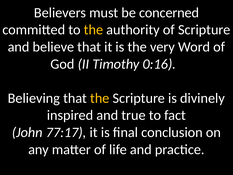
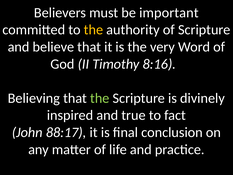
concerned: concerned -> important
0:16: 0:16 -> 8:16
the at (100, 98) colour: yellow -> light green
77:17: 77:17 -> 88:17
